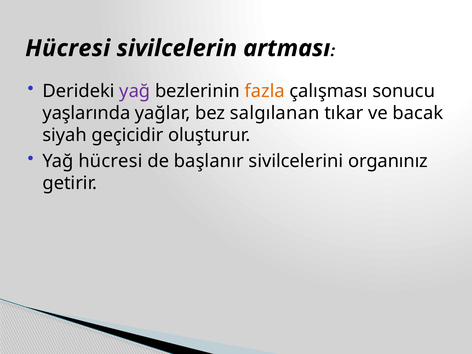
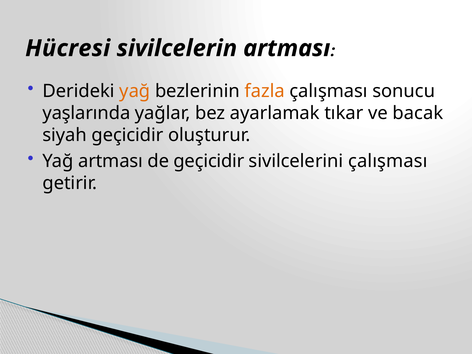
yağ at (135, 91) colour: purple -> orange
salgılanan: salgılanan -> ayarlamak
Yağ hücresi: hücresi -> artması
de başlanır: başlanır -> geçicidir
sivilcelerini organınız: organınız -> çalışması
